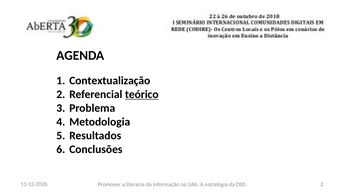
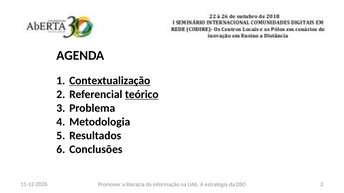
Contextualização underline: none -> present
